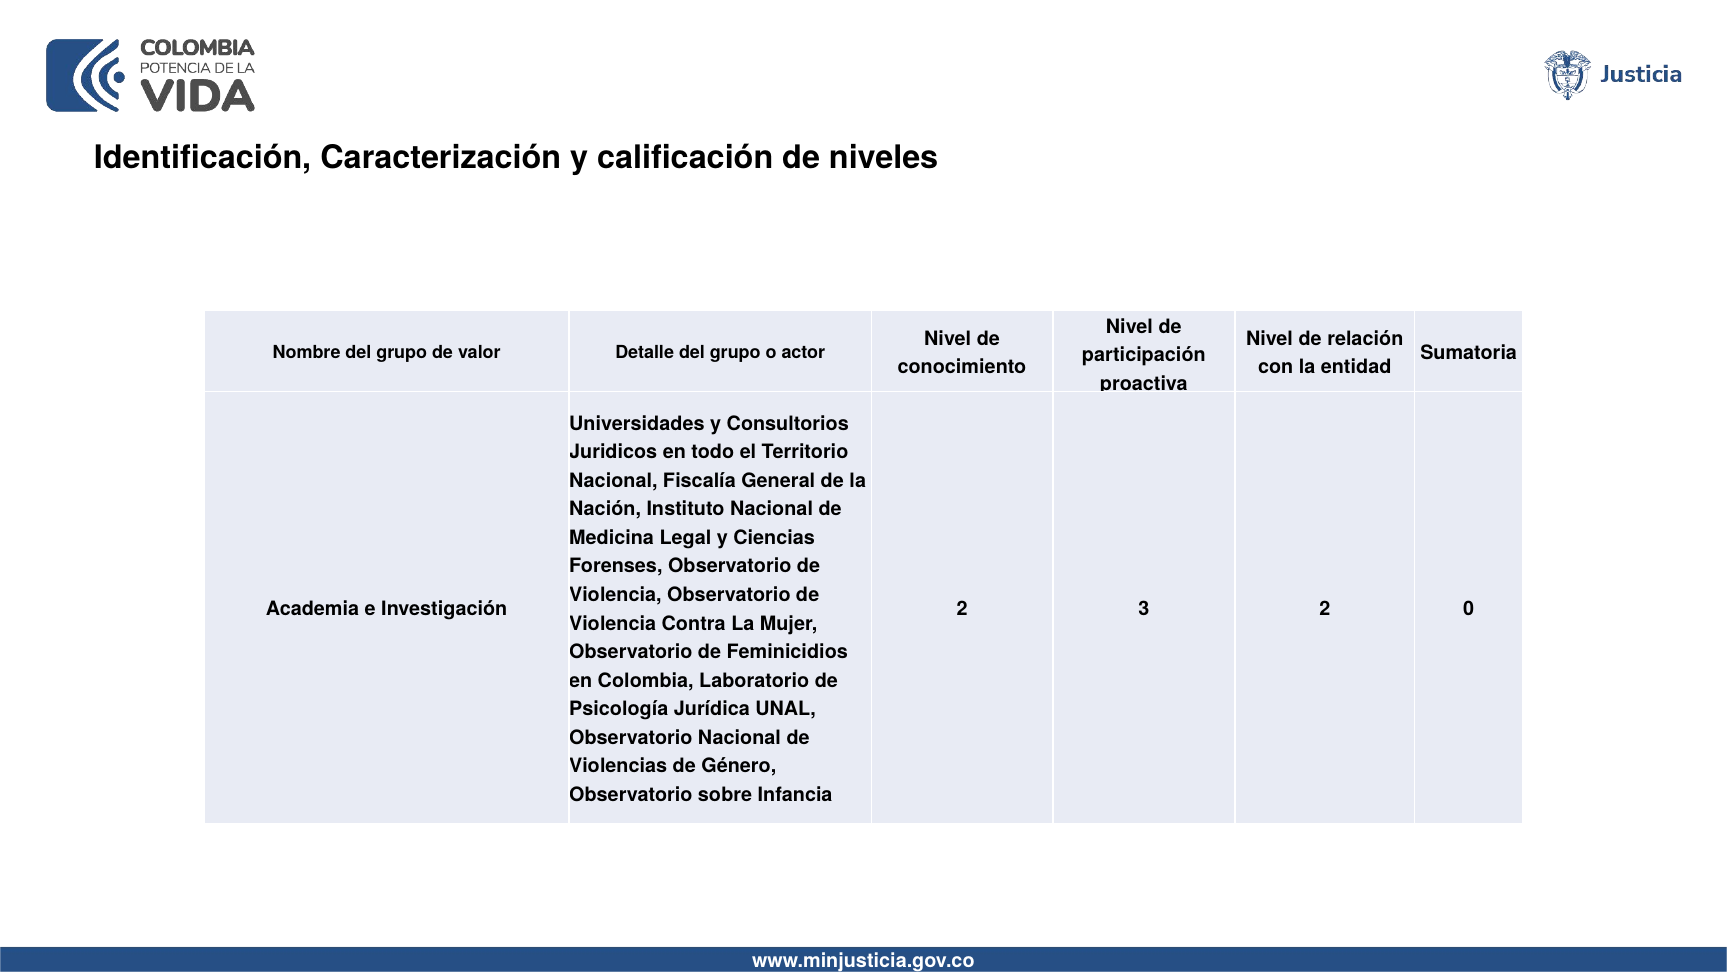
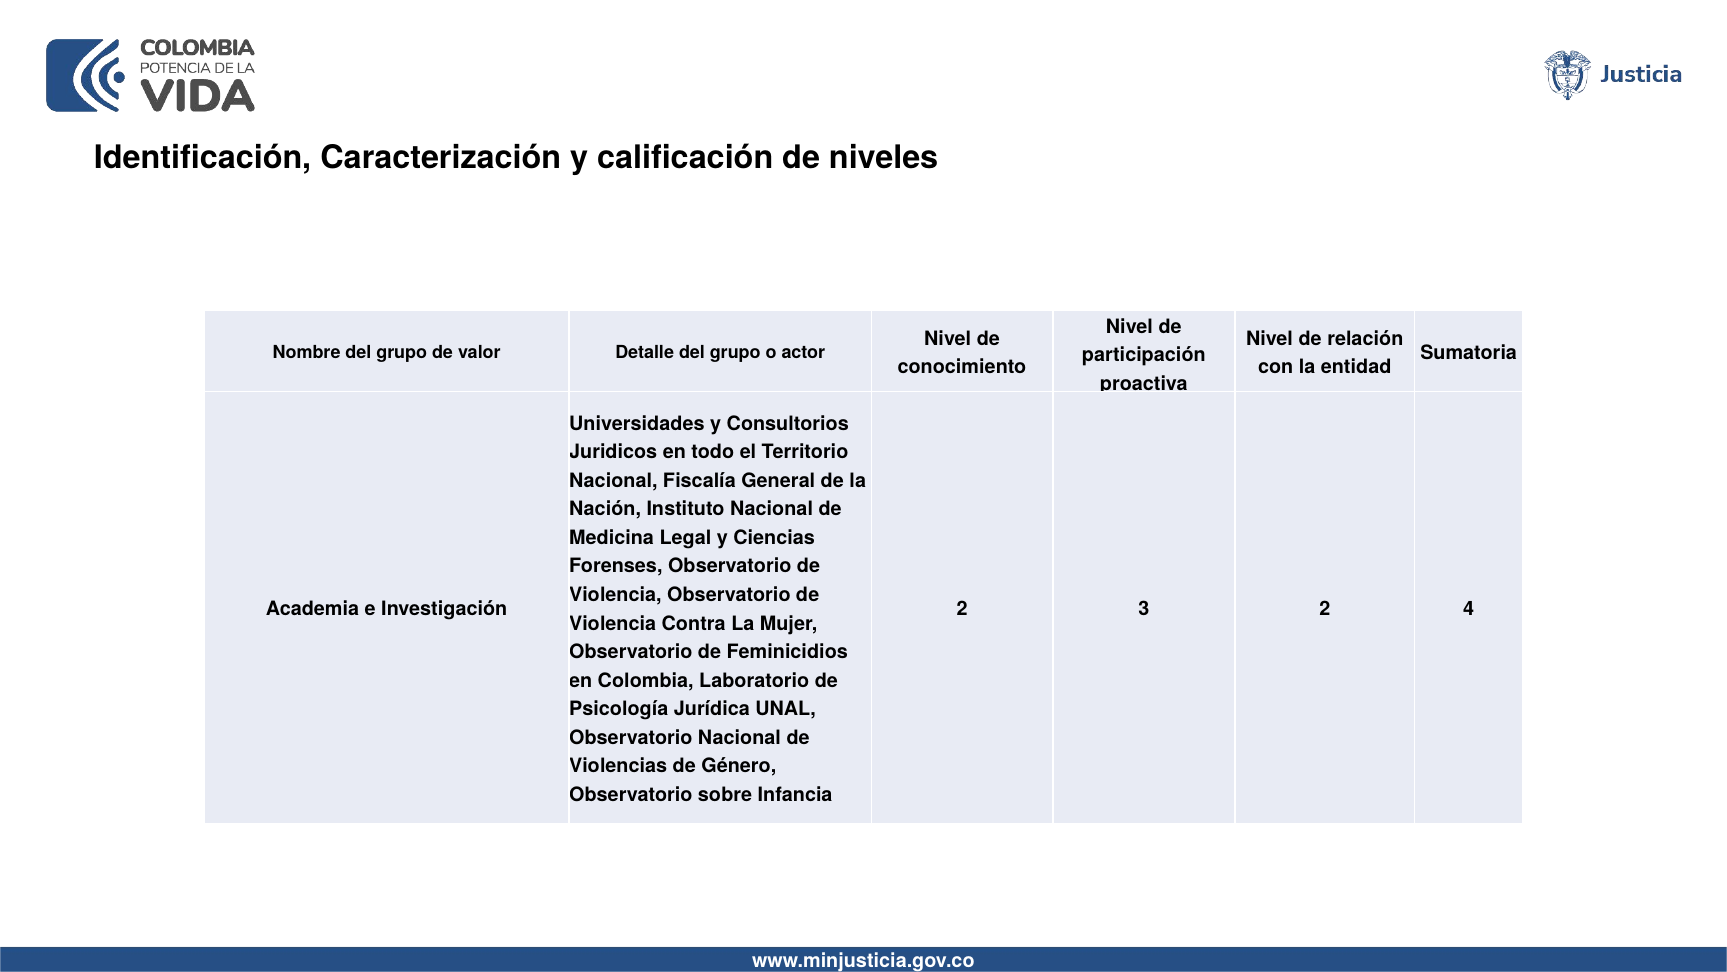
0: 0 -> 4
